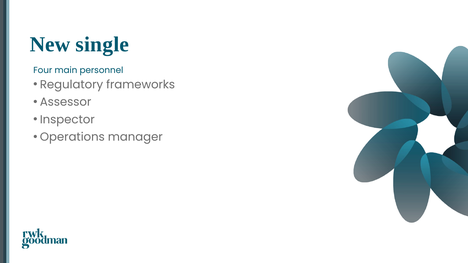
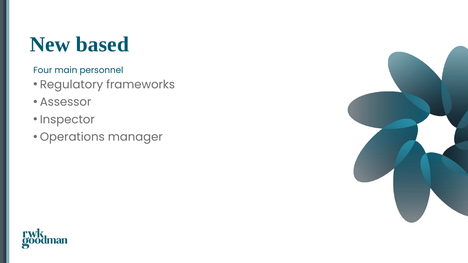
single: single -> based
